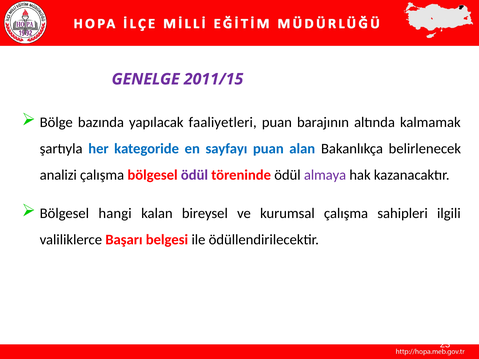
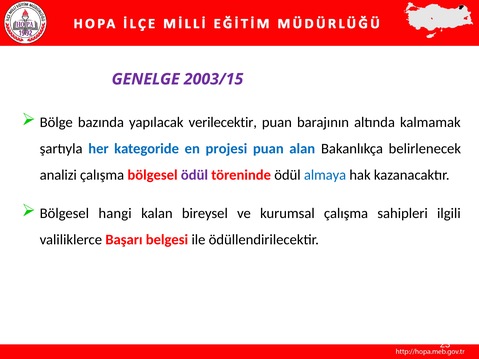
2011/15: 2011/15 -> 2003/15
faaliyetleri: faaliyetleri -> verilecektir
sayfayı: sayfayı -> projesi
almaya colour: purple -> blue
